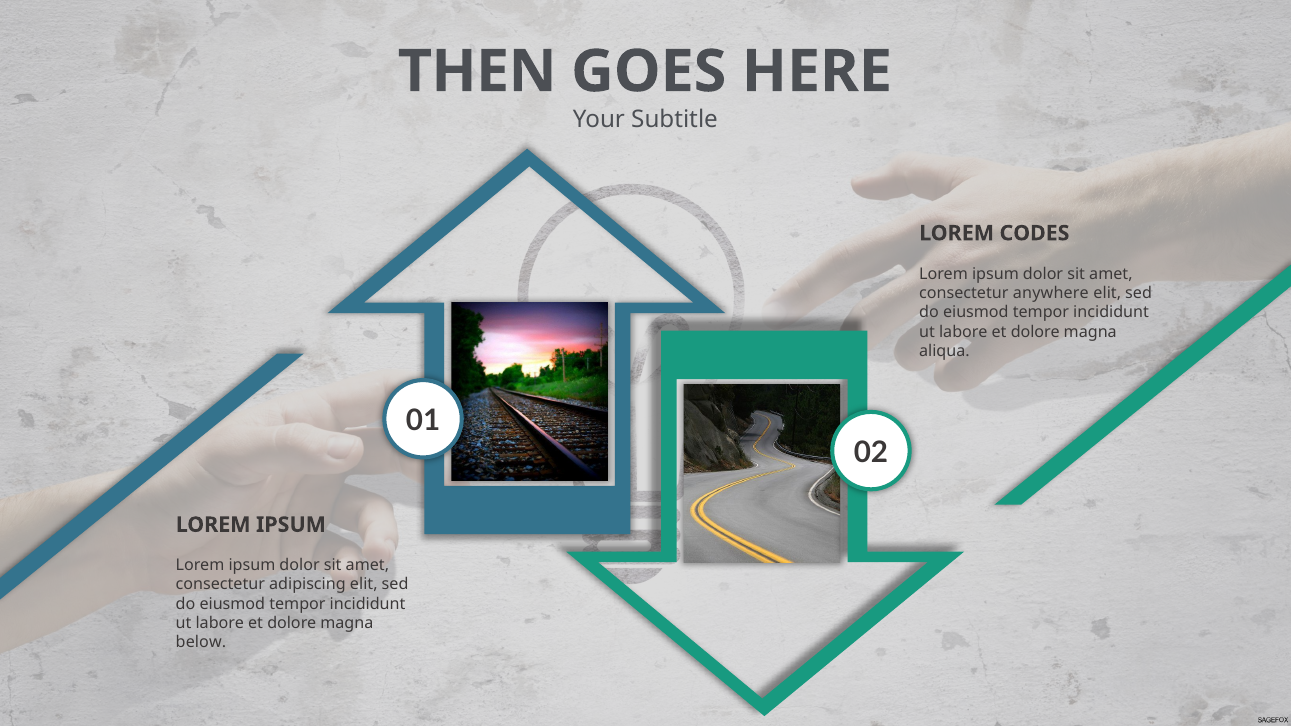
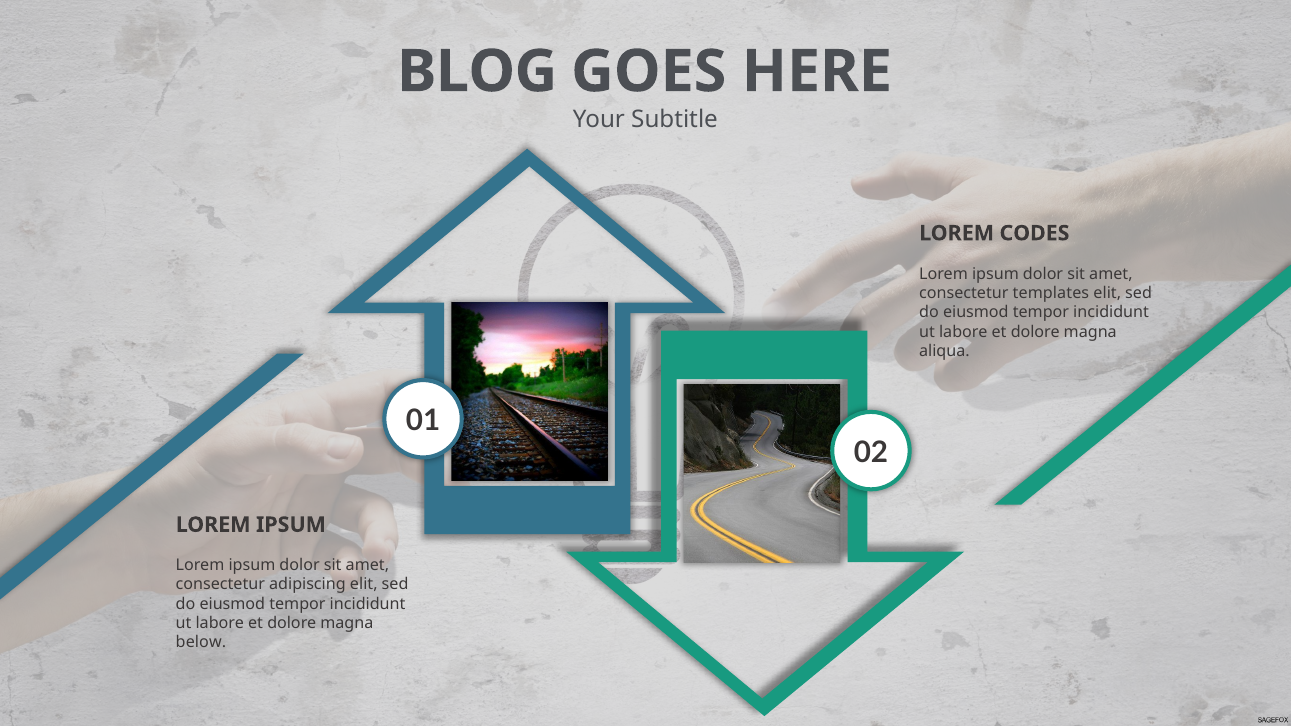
THEN: THEN -> BLOG
anywhere: anywhere -> templates
